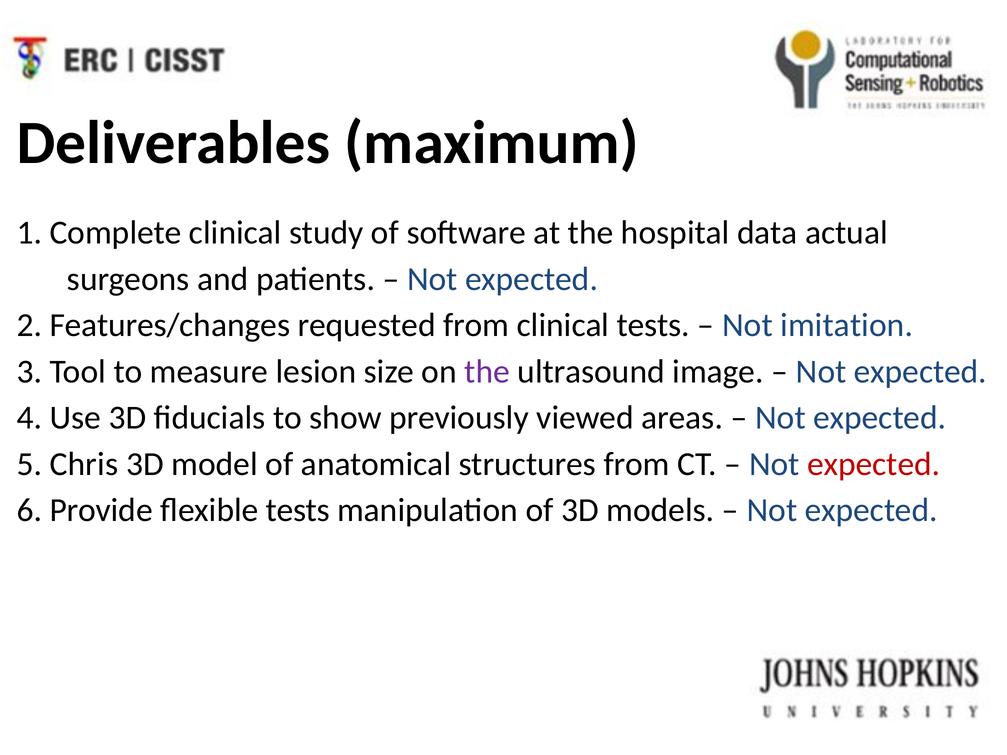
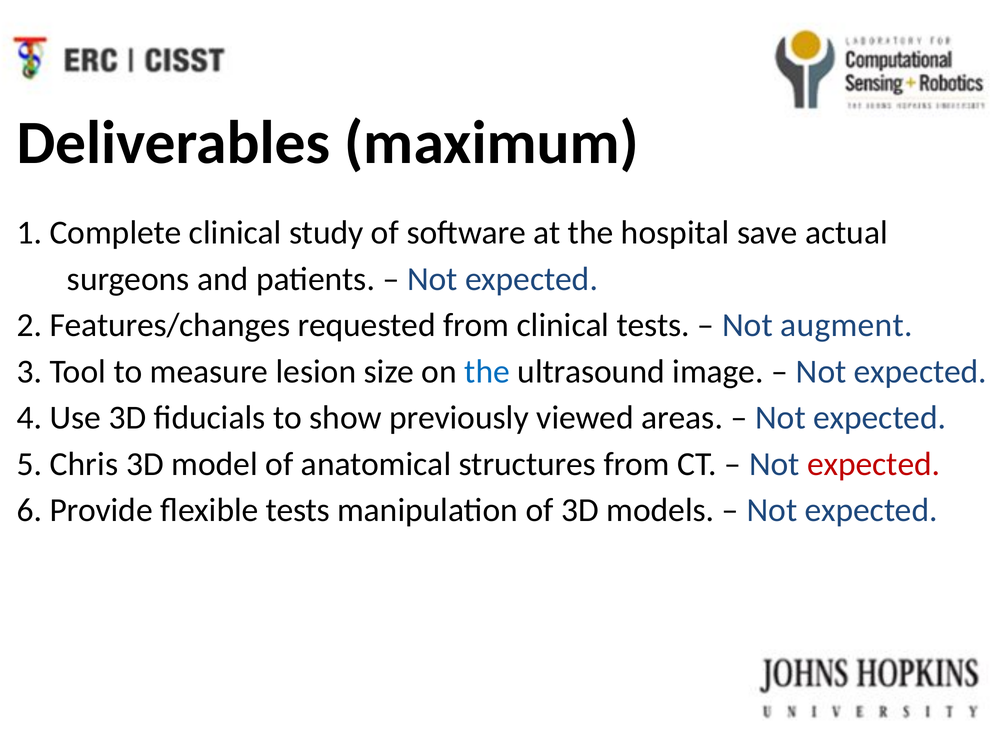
data: data -> save
imitation: imitation -> augment
the at (487, 372) colour: purple -> blue
